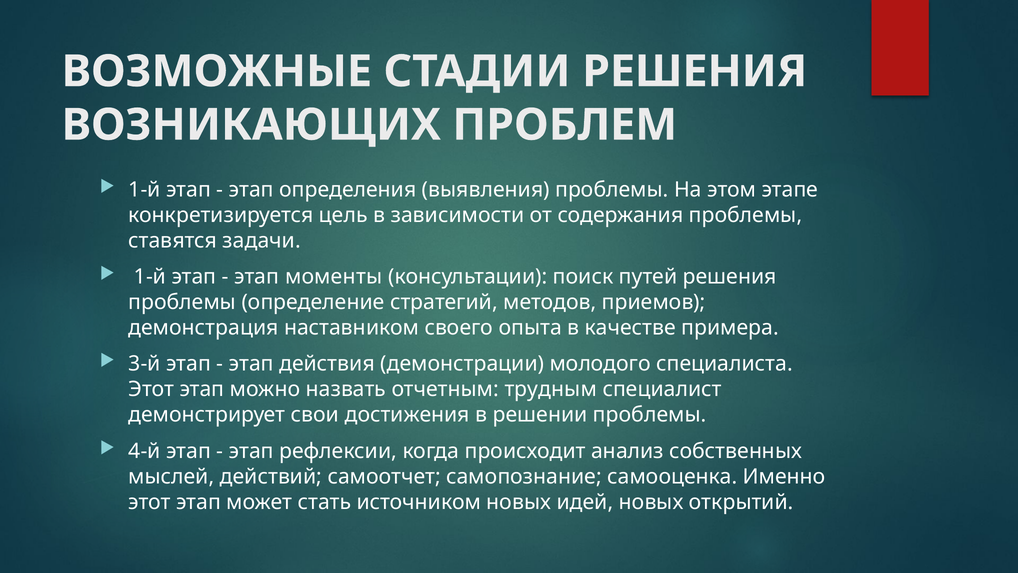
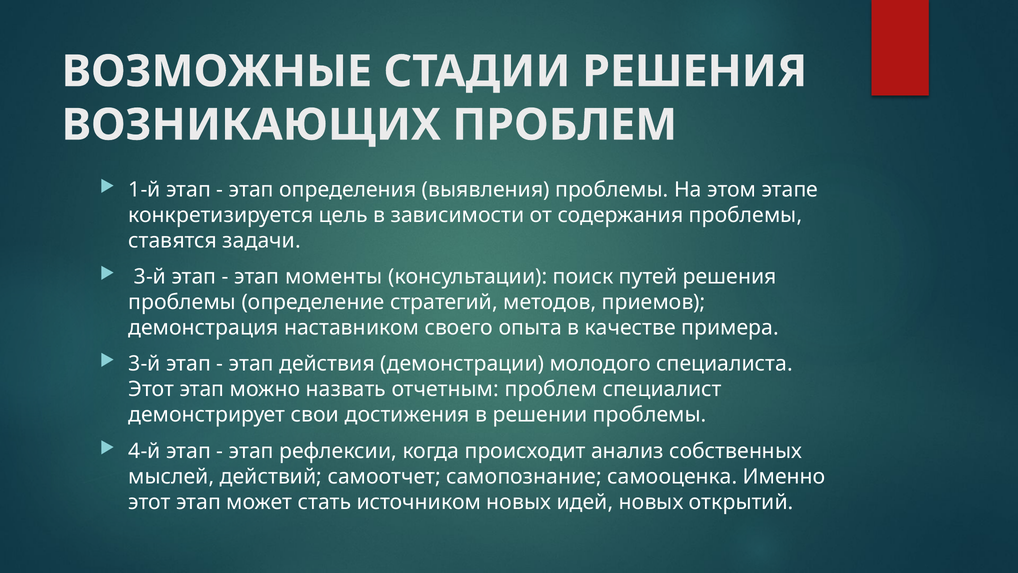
1-й at (150, 277): 1-й -> 3-й
отчетным трудным: трудным -> проблем
